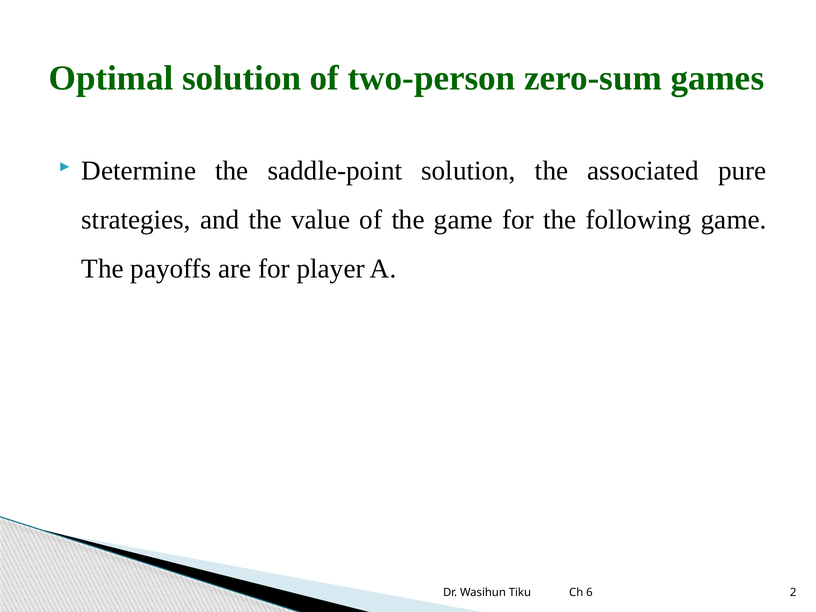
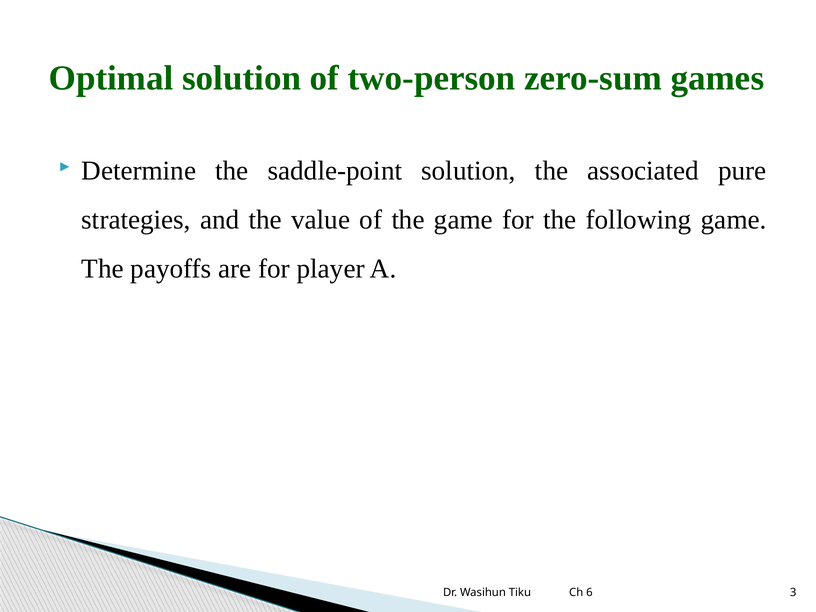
2: 2 -> 3
